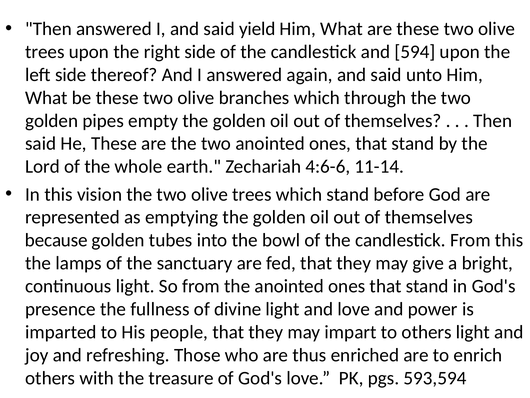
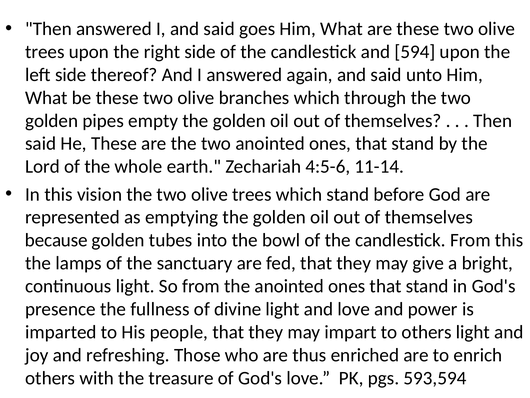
yield: yield -> goes
4:6-6: 4:6-6 -> 4:5-6
